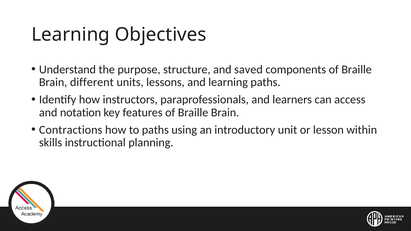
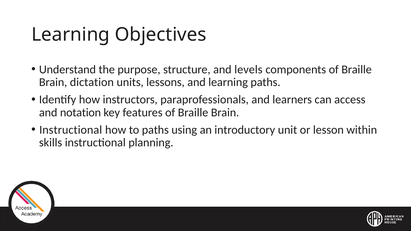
saved: saved -> levels
different: different -> dictation
Contractions at (71, 130): Contractions -> Instructional
